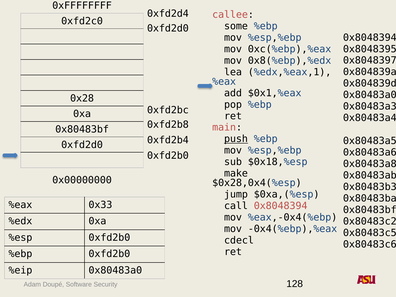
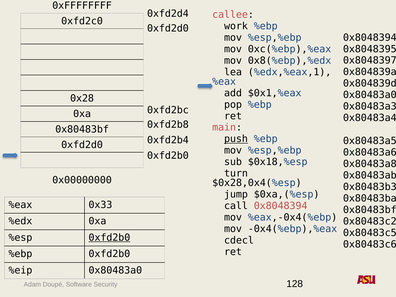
some: some -> work
make: make -> turn
0xfd2b0 at (109, 238) underline: none -> present
